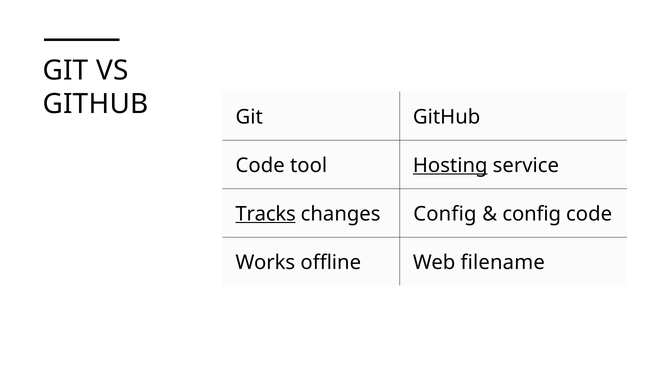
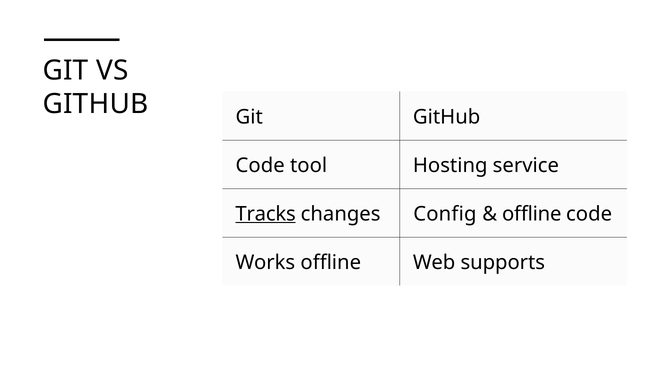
Hosting underline: present -> none
config at (532, 214): config -> offline
filename: filename -> supports
